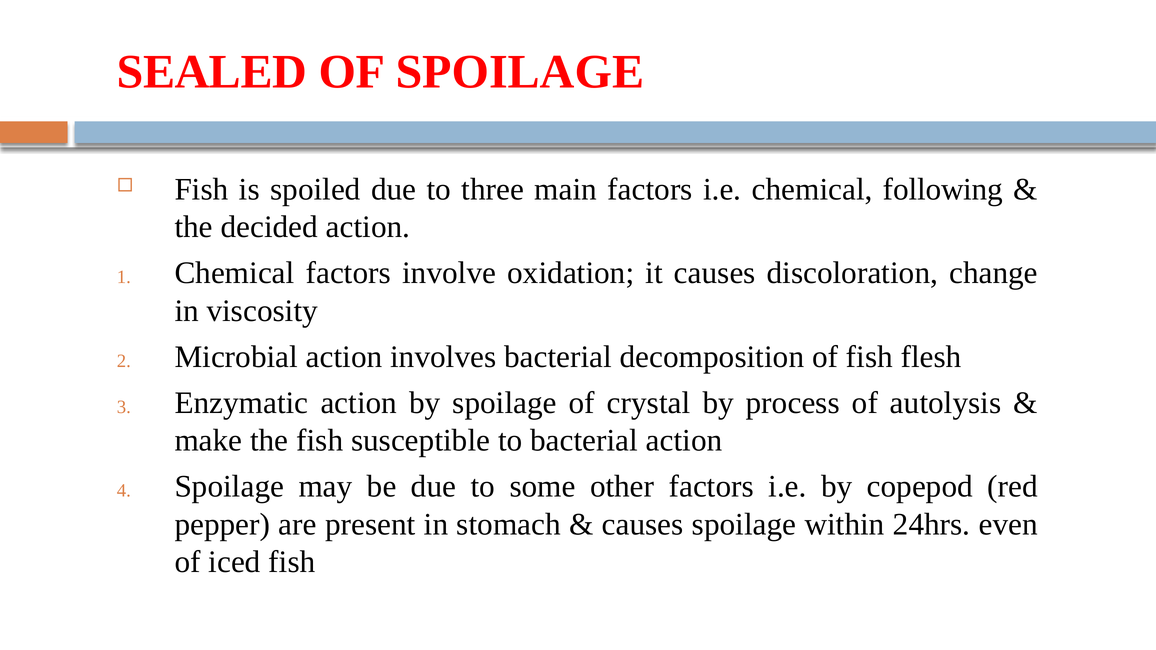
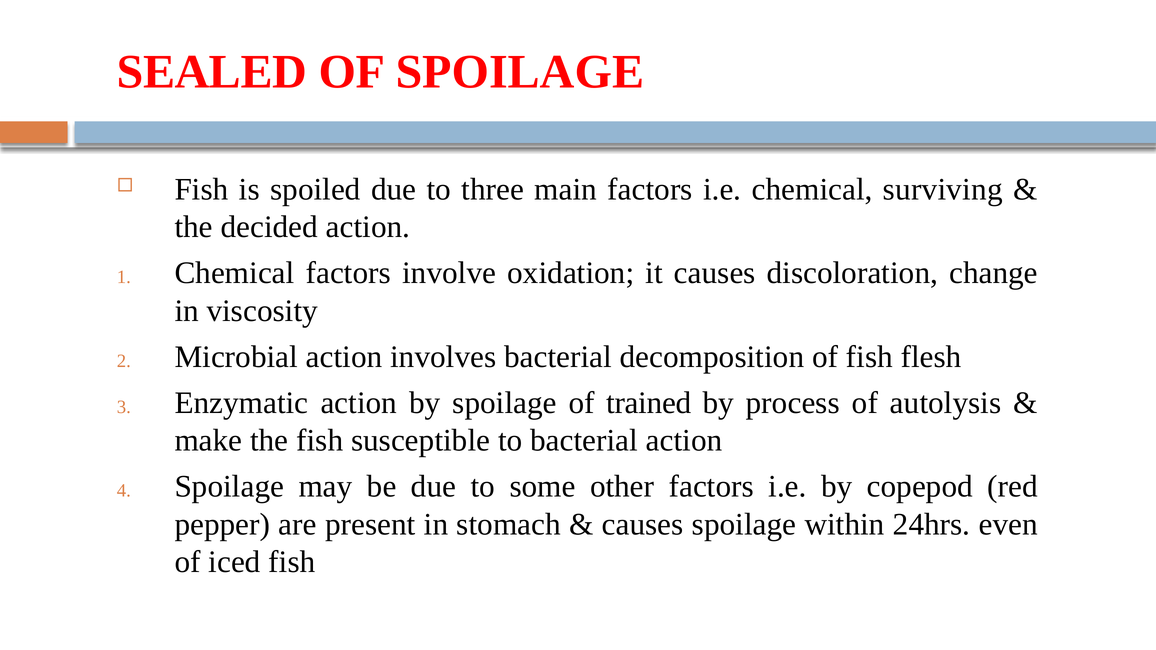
following: following -> surviving
crystal: crystal -> trained
